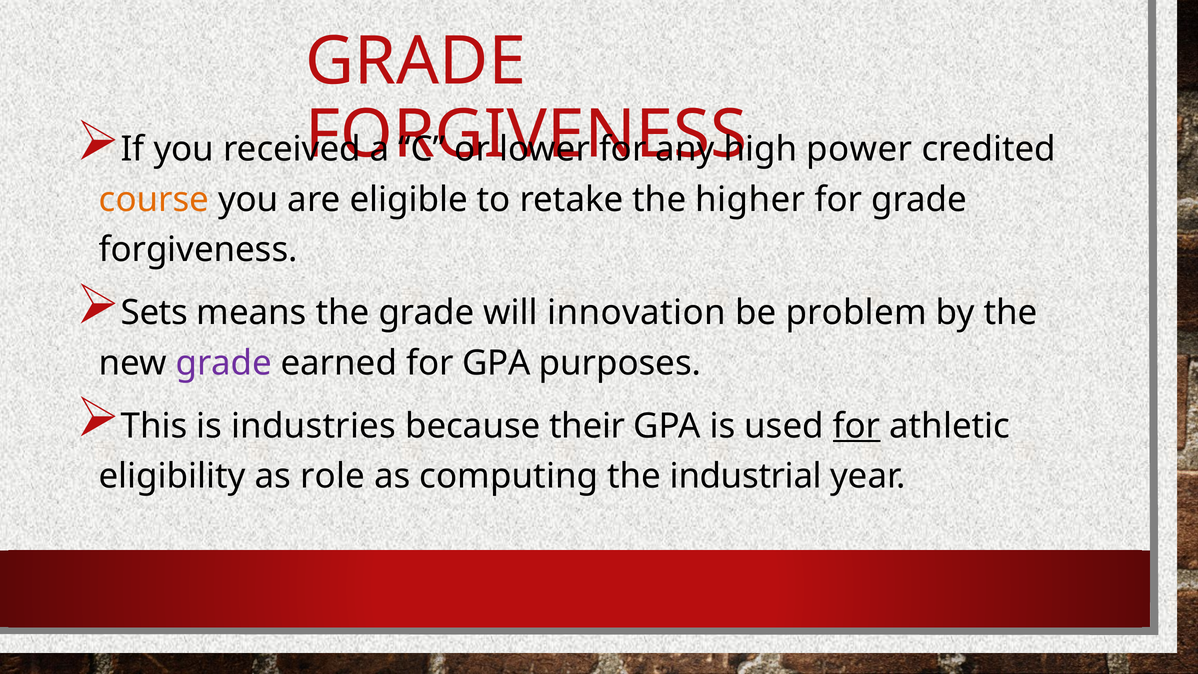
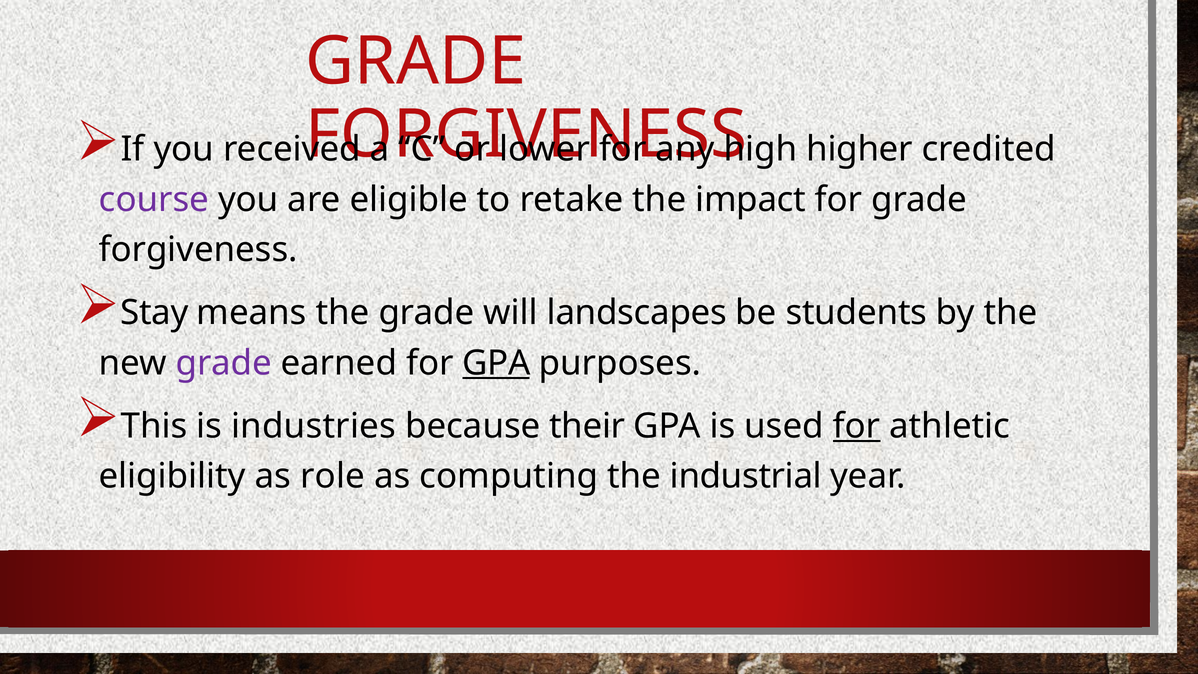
power: power -> higher
course colour: orange -> purple
higher: higher -> impact
Sets: Sets -> Stay
innovation: innovation -> landscapes
problem: problem -> students
GPA at (496, 363) underline: none -> present
